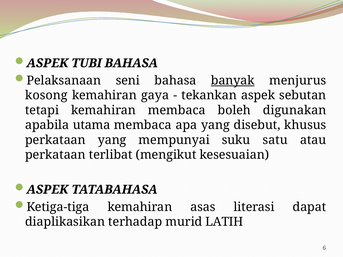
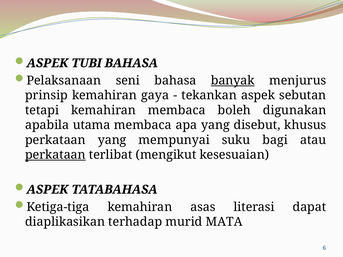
kosong: kosong -> prinsip
satu: satu -> bagi
perkataan at (55, 155) underline: none -> present
LATIH: LATIH -> MATA
